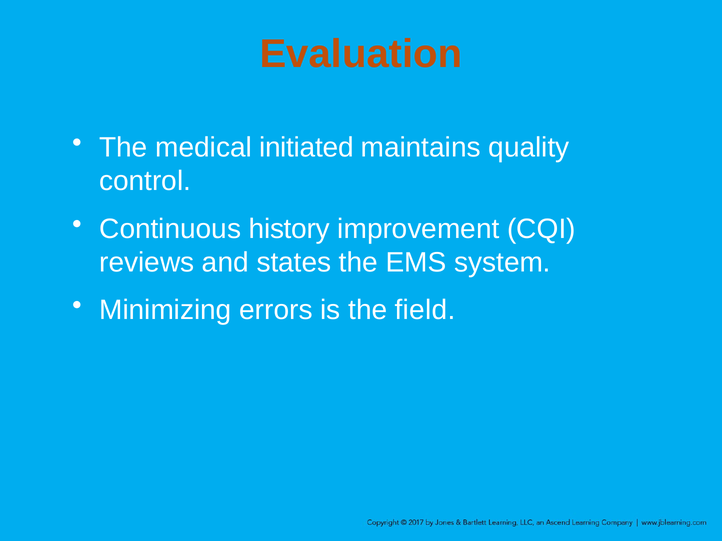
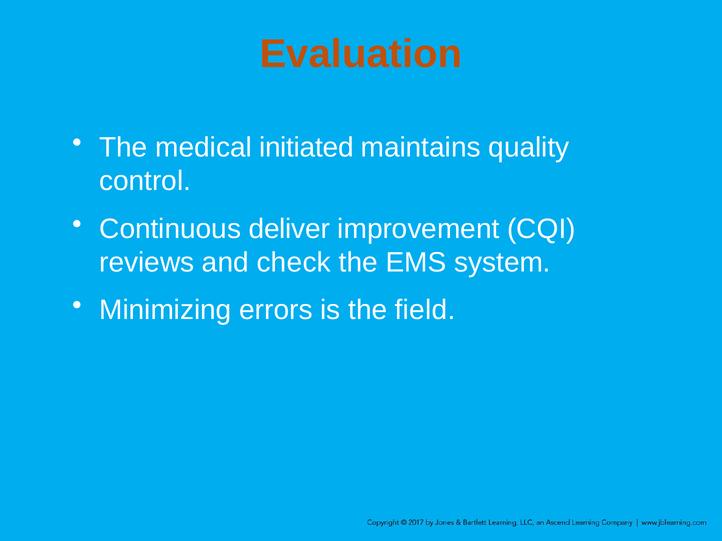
history: history -> deliver
states: states -> check
